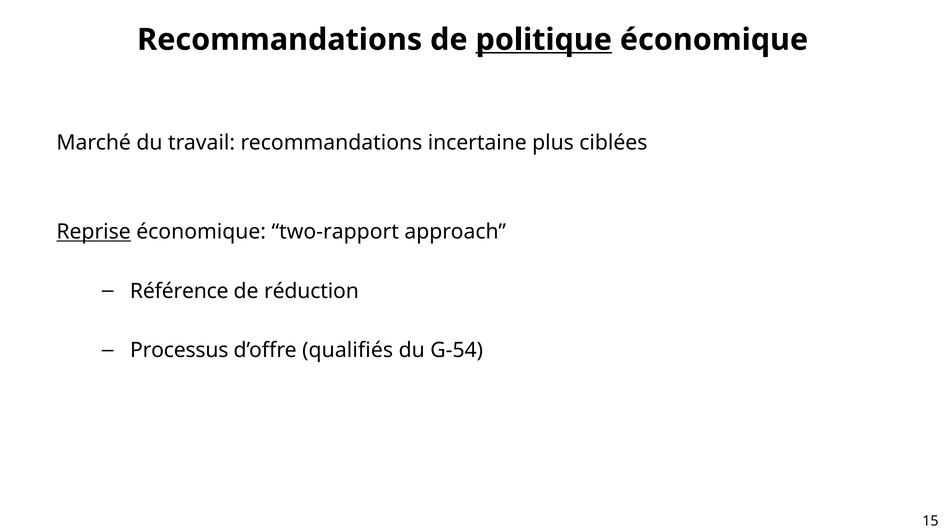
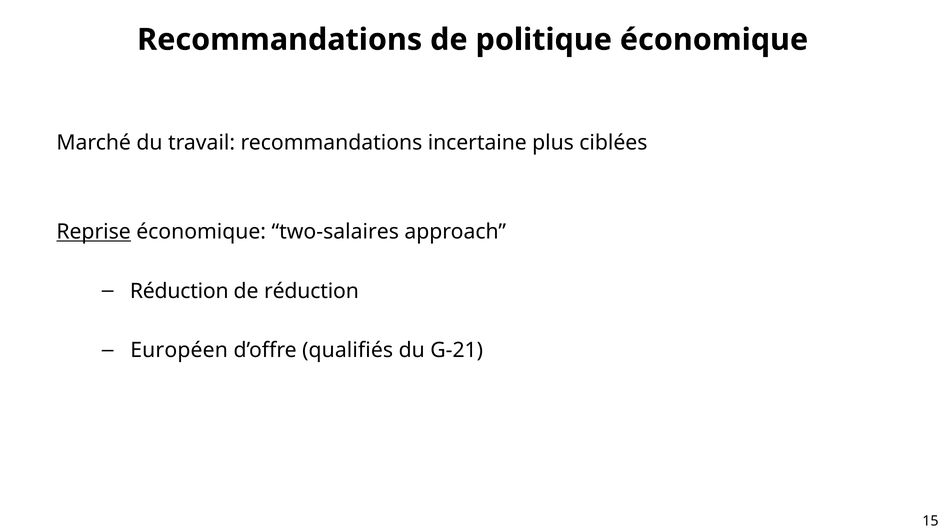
politique underline: present -> none
two-rapport: two-rapport -> two-salaires
Référence at (179, 291): Référence -> Réduction
Processus: Processus -> Européen
G-54: G-54 -> G-21
